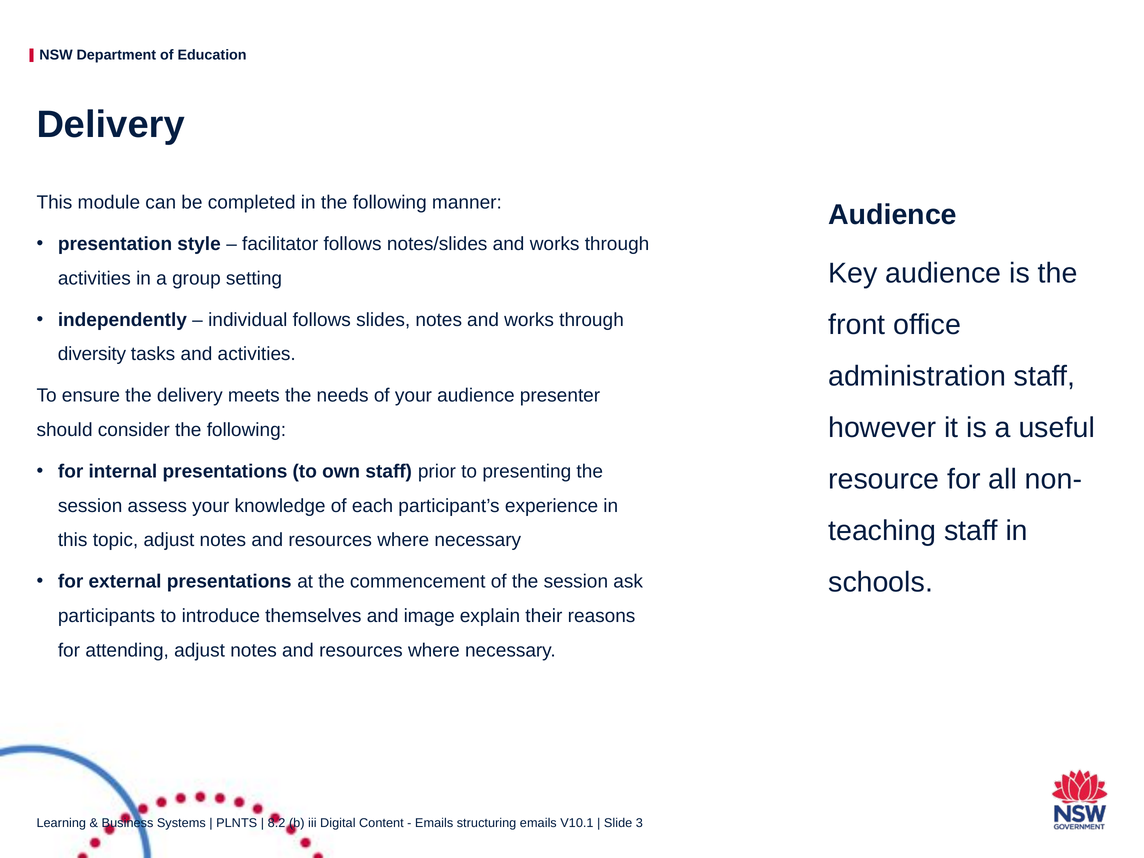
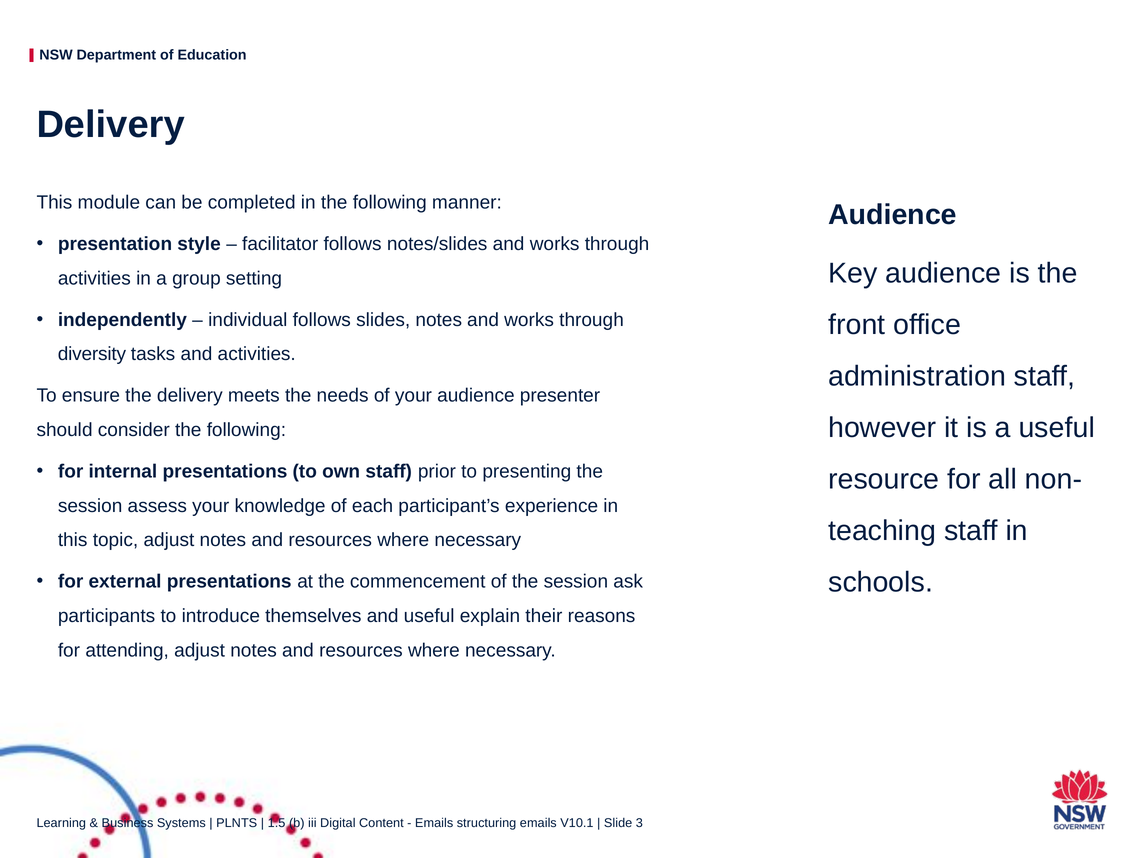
and image: image -> useful
8.2: 8.2 -> 1.5
